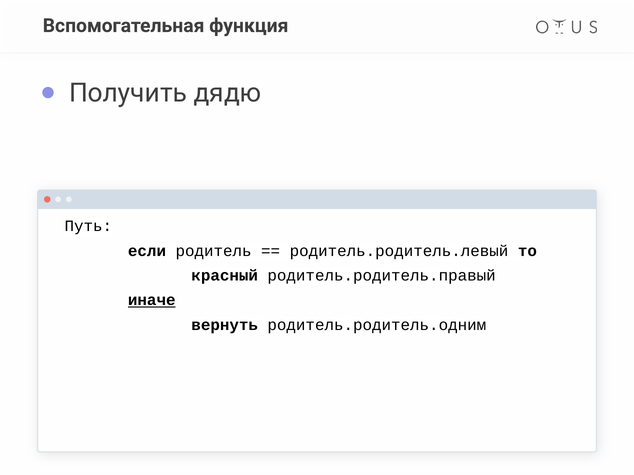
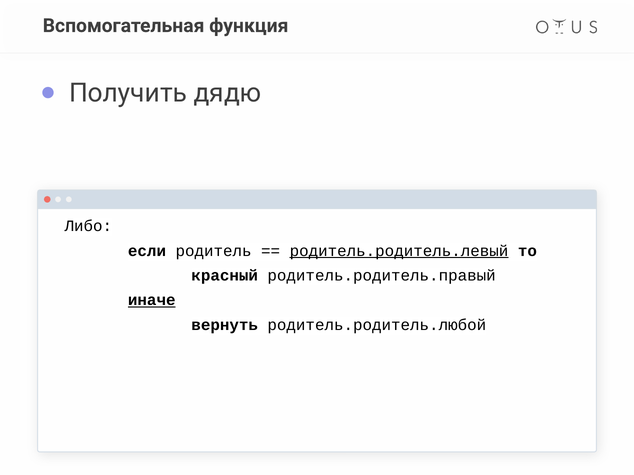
Путь: Путь -> Либо
родитель.родитель.левый underline: none -> present
родитель.родитель.одним: родитель.родитель.одним -> родитель.родитель.любой
